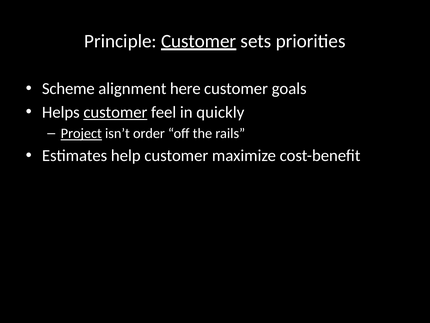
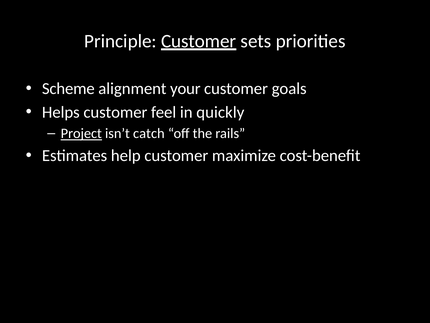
here: here -> your
customer at (115, 112) underline: present -> none
order: order -> catch
